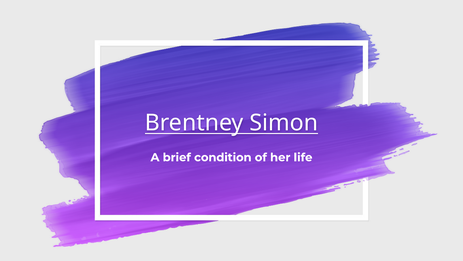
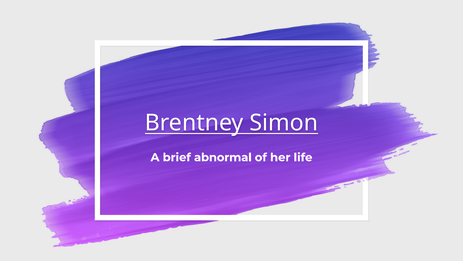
condition: condition -> abnormal
